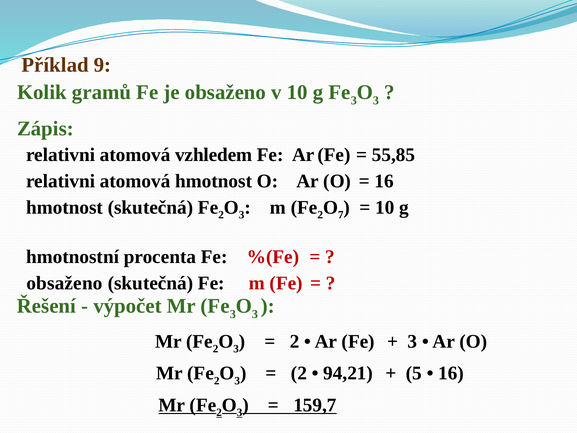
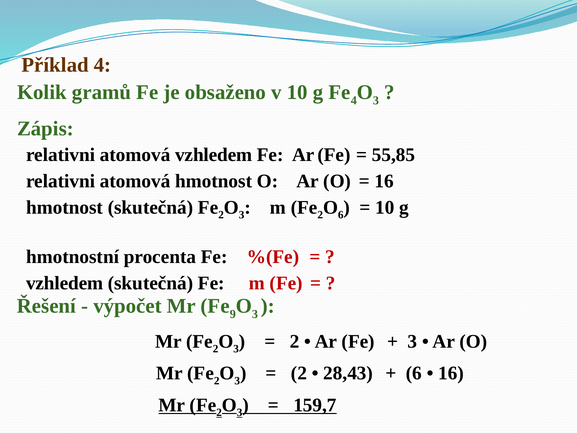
Příklad 9: 9 -> 4
g Fe 3: 3 -> 4
O 7: 7 -> 6
obsaženo at (64, 283): obsaženo -> vzhledem
Mr Fe 3: 3 -> 9
94,21: 94,21 -> 28,43
5 at (414, 373): 5 -> 6
